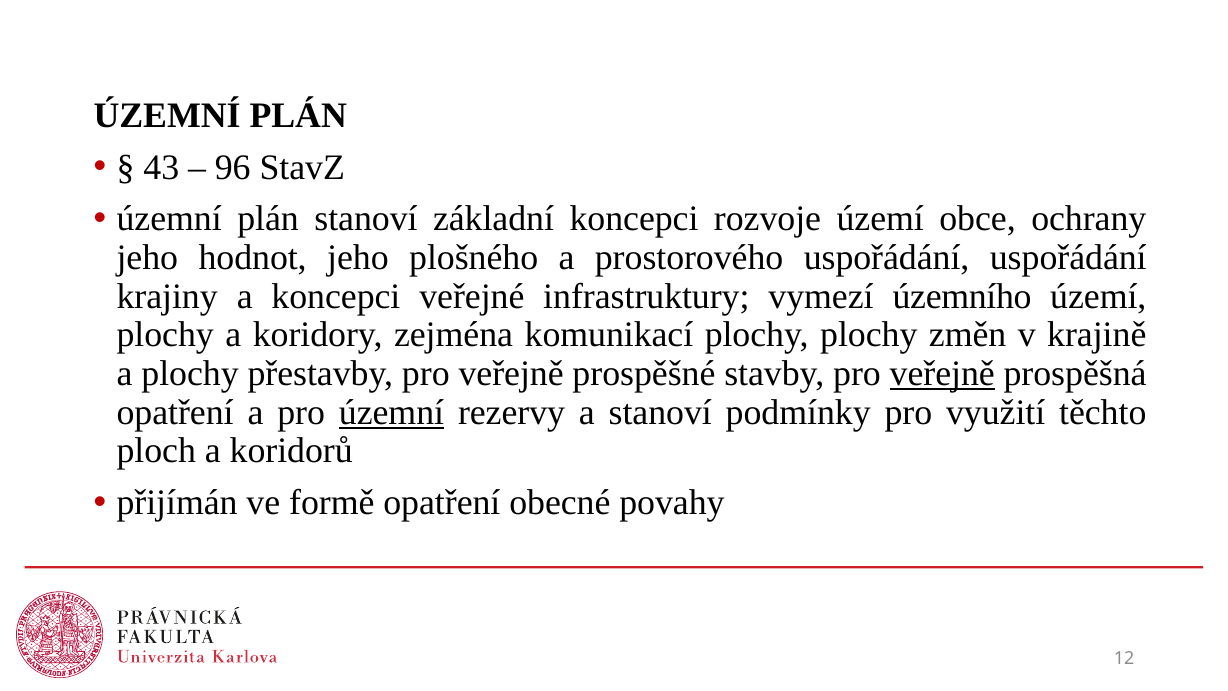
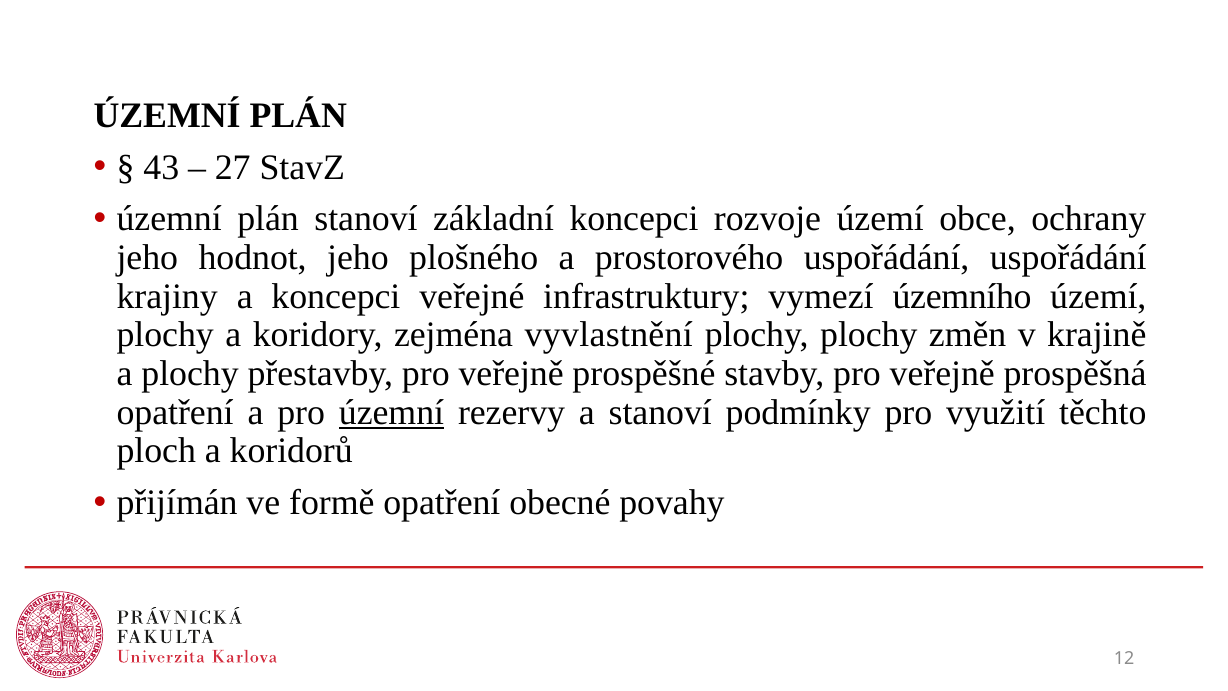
96: 96 -> 27
komunikací: komunikací -> vyvlastnění
veřejně at (942, 374) underline: present -> none
